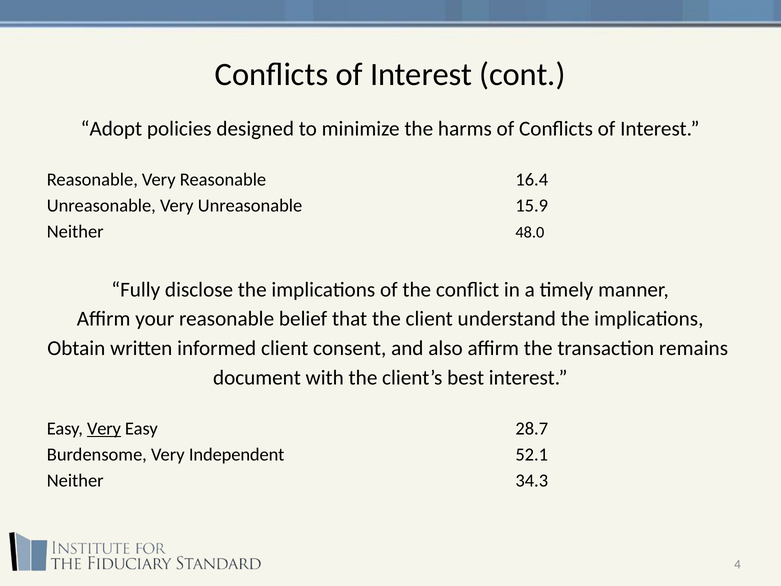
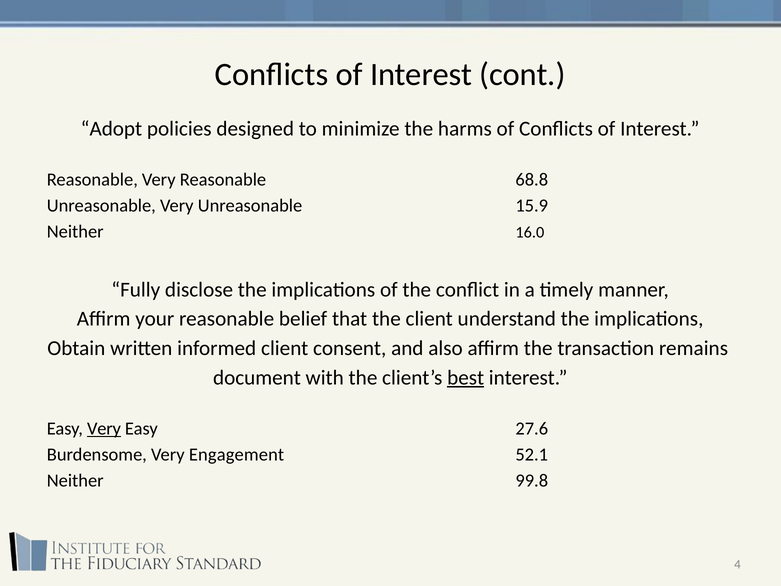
16.4: 16.4 -> 68.8
48.0: 48.0 -> 16.0
best underline: none -> present
28.7: 28.7 -> 27.6
Independent: Independent -> Engagement
34.3: 34.3 -> 99.8
